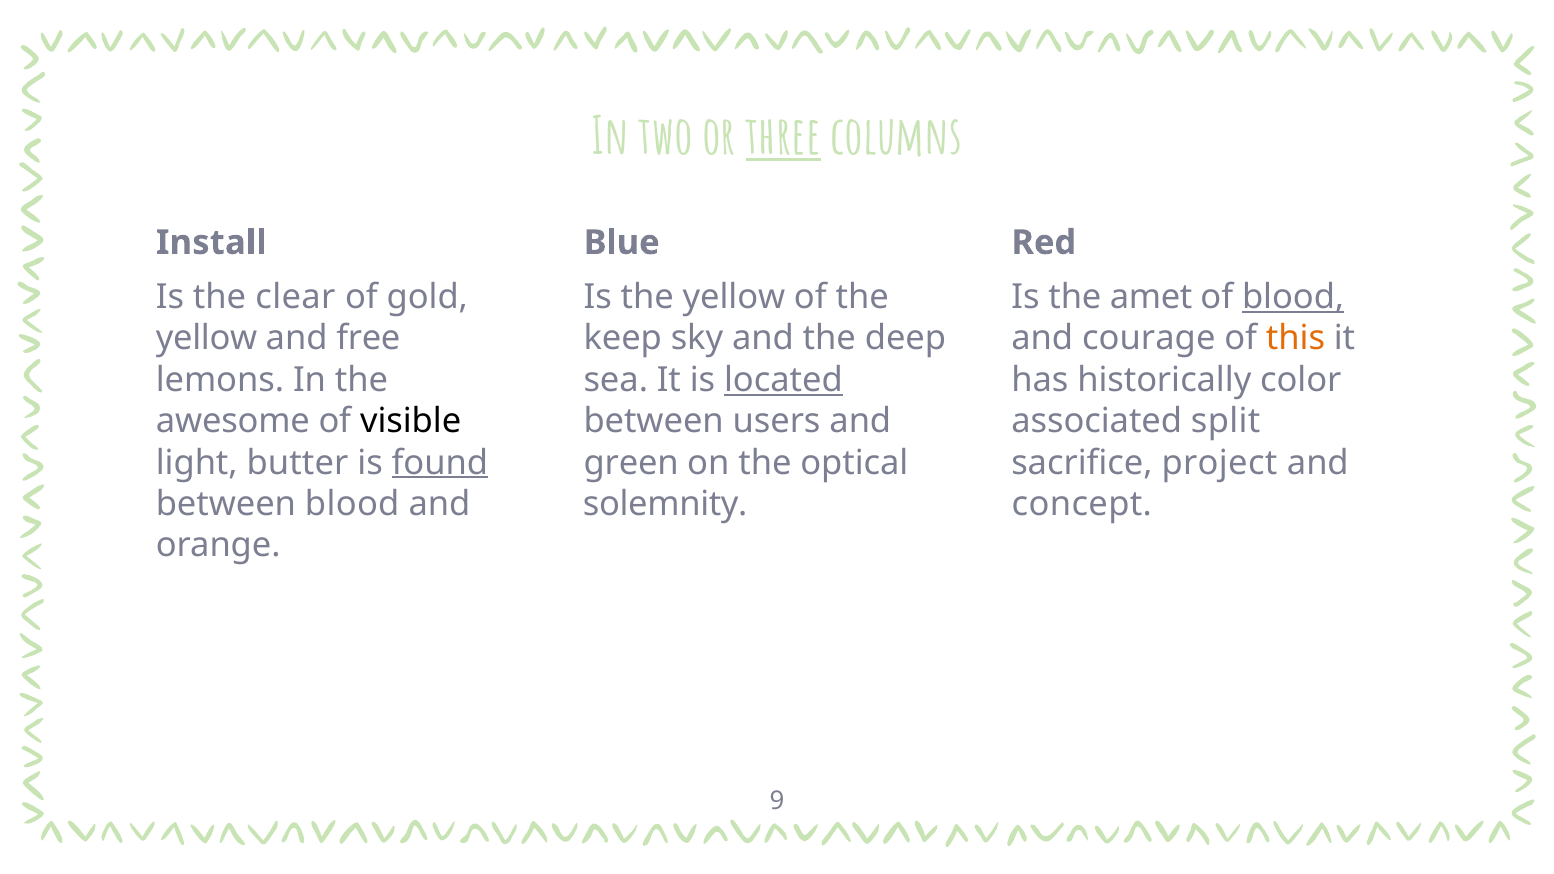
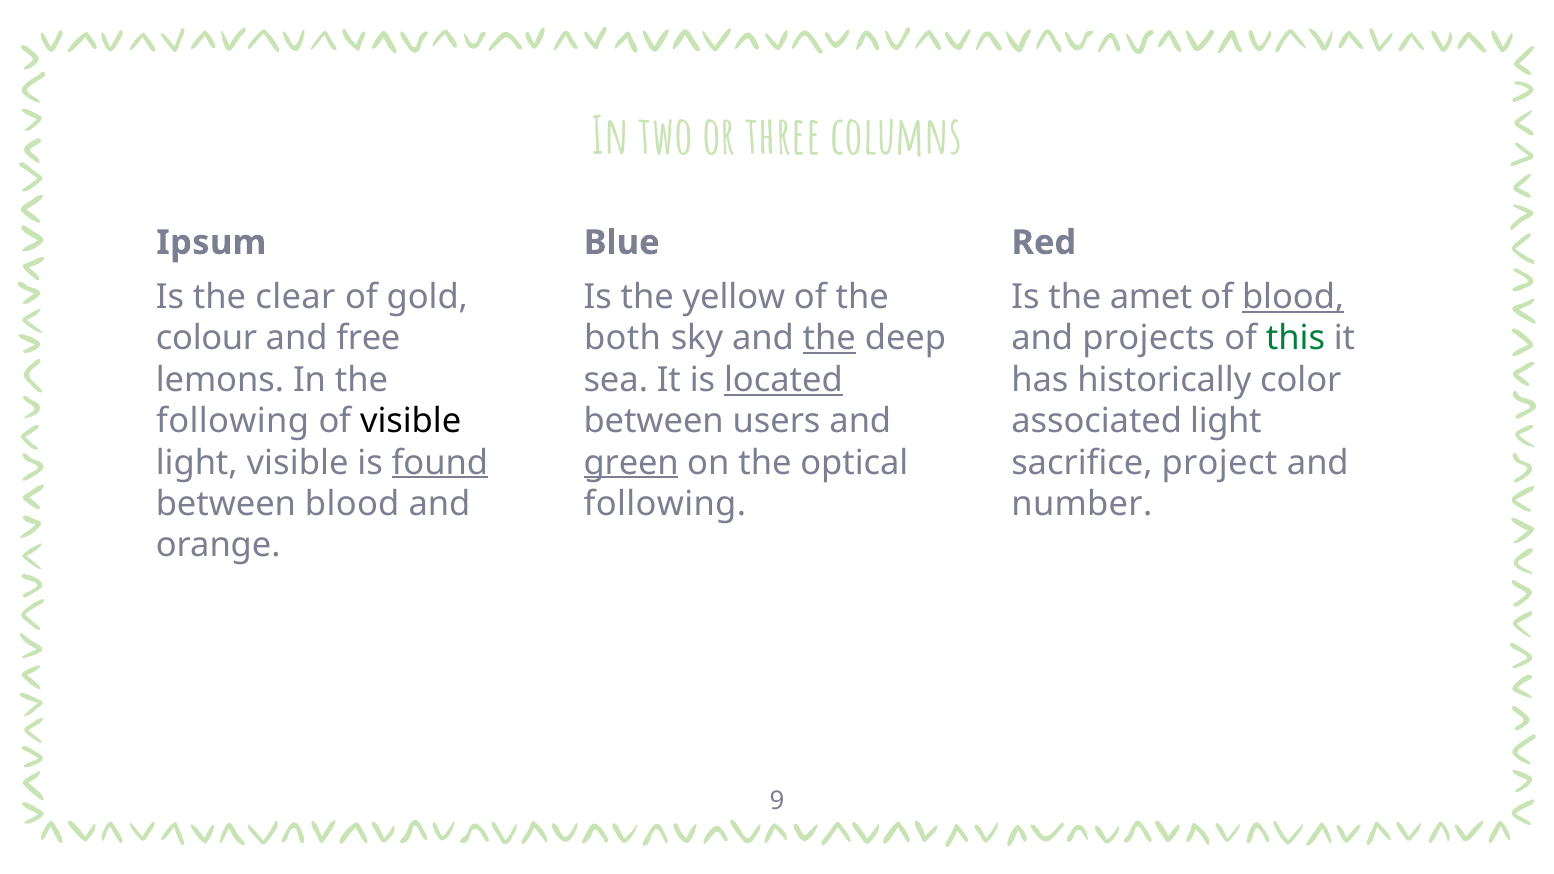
three underline: present -> none
Install: Install -> Ipsum
yellow at (207, 338): yellow -> colour
keep: keep -> both
the at (829, 338) underline: none -> present
courage: courage -> projects
this colour: orange -> green
awesome at (233, 421): awesome -> following
associated split: split -> light
light butter: butter -> visible
green underline: none -> present
solemnity at (665, 504): solemnity -> following
concept: concept -> number
